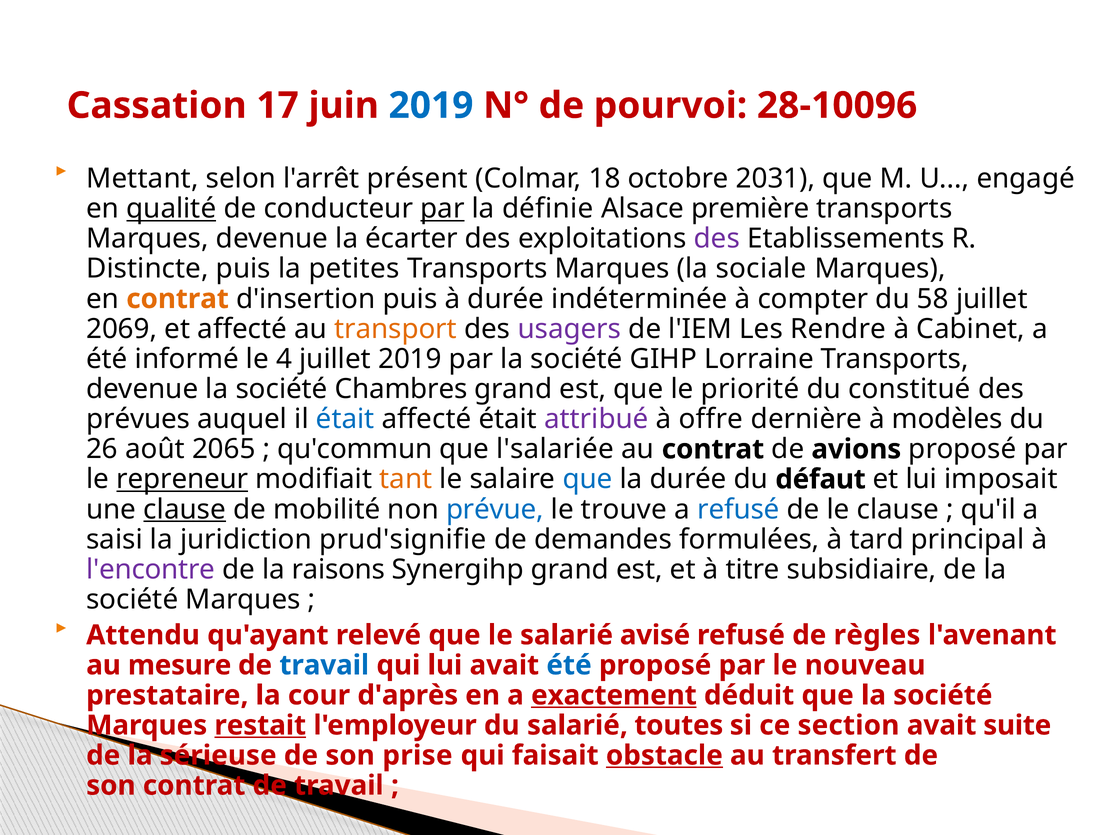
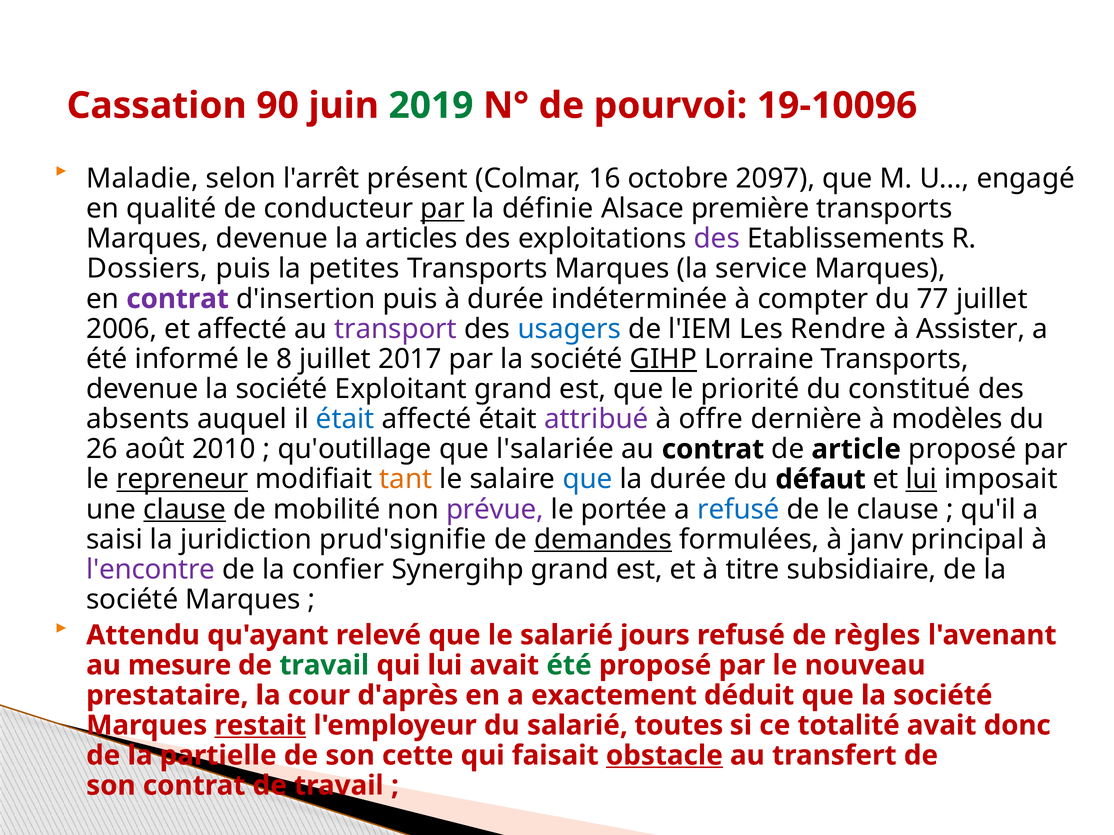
17: 17 -> 90
2019 at (431, 106) colour: blue -> green
28-10096: 28-10096 -> 19-10096
Mettant: Mettant -> Maladie
18: 18 -> 16
2031: 2031 -> 2097
qualité underline: present -> none
écarter: écarter -> articles
Distincte: Distincte -> Dossiers
sociale: sociale -> service
contrat at (178, 299) colour: orange -> purple
58: 58 -> 77
2069: 2069 -> 2006
transport colour: orange -> purple
usagers colour: purple -> blue
Cabinet: Cabinet -> Assister
4: 4 -> 8
juillet 2019: 2019 -> 2017
GIHP underline: none -> present
Chambres: Chambres -> Exploitant
prévues: prévues -> absents
2065: 2065 -> 2010
qu'commun: qu'commun -> qu'outillage
avions: avions -> article
lui at (921, 480) underline: none -> present
prévue colour: blue -> purple
trouve: trouve -> portée
demandes underline: none -> present
tard: tard -> janv
raisons: raisons -> confier
avisé: avisé -> jours
travail at (324, 666) colour: blue -> green
été at (569, 666) colour: blue -> green
exactement underline: present -> none
section: section -> totalité
suite: suite -> donc
sérieuse: sérieuse -> partielle
prise: prise -> cette
